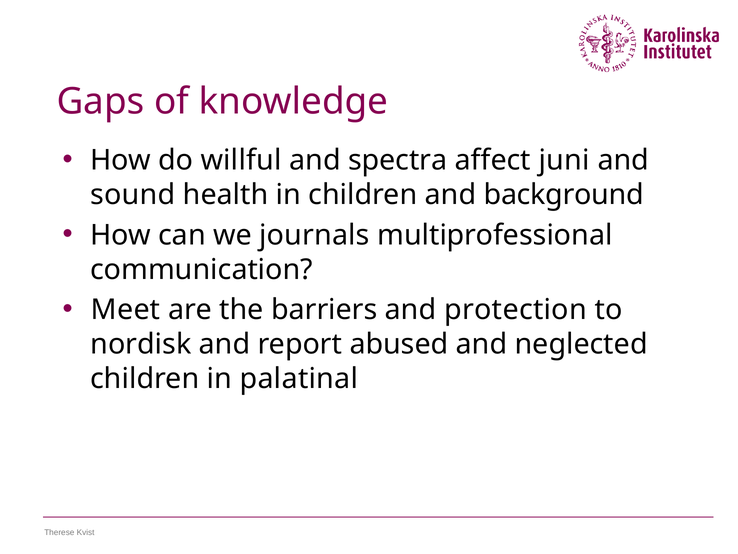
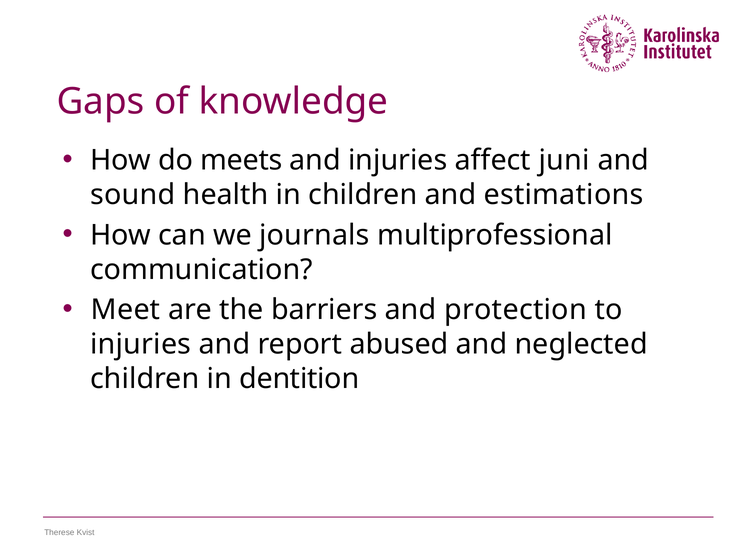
willful: willful -> meets
and spectra: spectra -> injuries
background: background -> estimations
nordisk at (141, 344): nordisk -> injuries
palatinal: palatinal -> dentition
